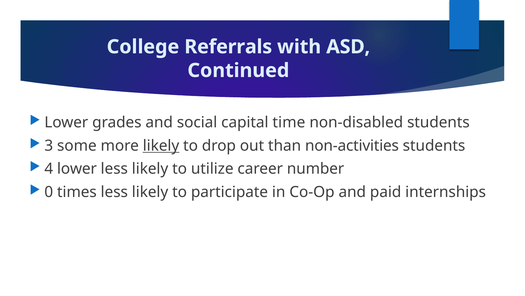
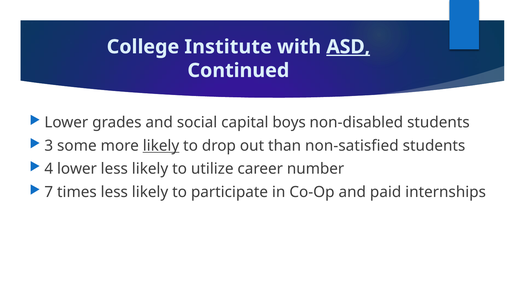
Referrals: Referrals -> Institute
ASD underline: none -> present
time: time -> boys
non-activities: non-activities -> non-satisfied
0: 0 -> 7
